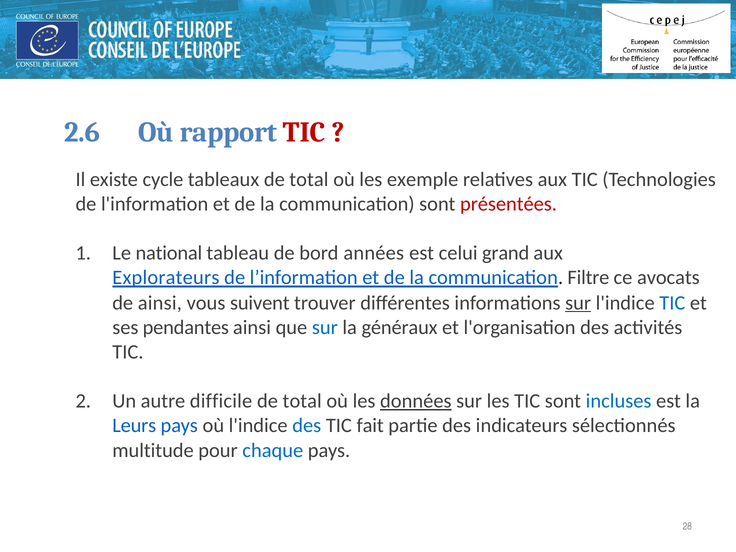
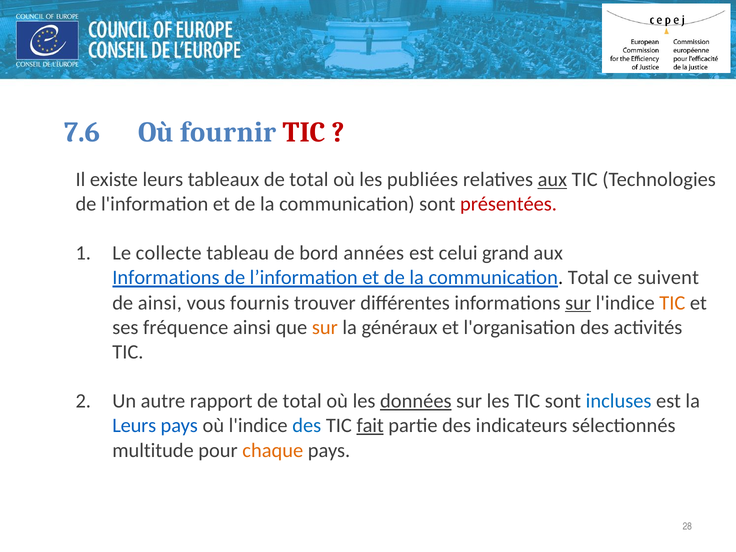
2.6: 2.6 -> 7.6
rapport: rapport -> fournir
existe cycle: cycle -> leurs
exemple: exemple -> publiées
aux at (552, 180) underline: none -> present
national: national -> collecte
Explorateurs at (166, 278): Explorateurs -> Informations
communication Filtre: Filtre -> Total
avocats: avocats -> suivent
suivent: suivent -> fournis
TIC at (672, 303) colour: blue -> orange
pendantes: pendantes -> fréquence
sur at (325, 327) colour: blue -> orange
difficile: difficile -> rapport
fait underline: none -> present
chaque colour: blue -> orange
